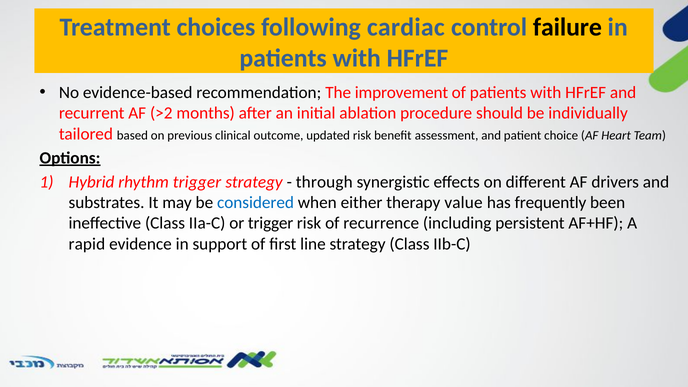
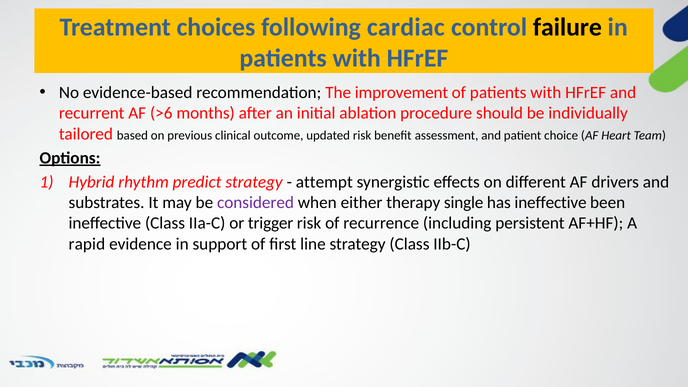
>2: >2 -> >6
rhythm trigger: trigger -> predict
through: through -> attempt
considered colour: blue -> purple
value: value -> single
has frequently: frequently -> ineffective
